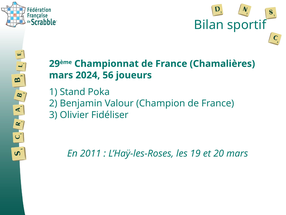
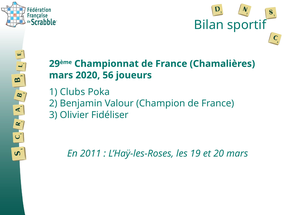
2024: 2024 -> 2020
Stand: Stand -> Clubs
